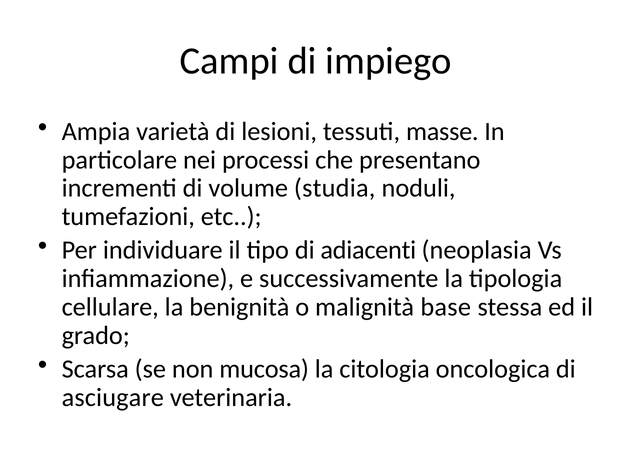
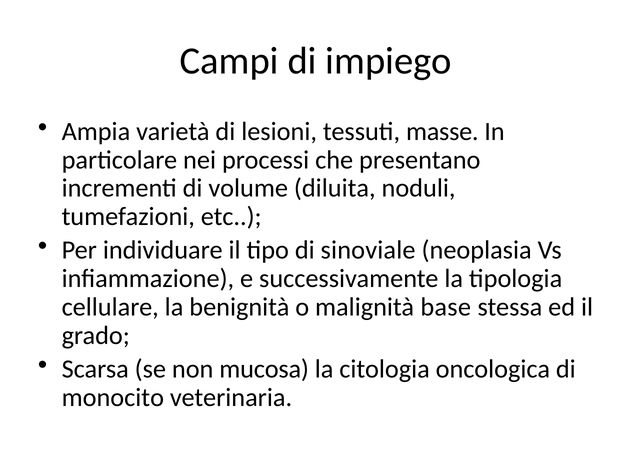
studia: studia -> diluita
adiacenti: adiacenti -> sinoviale
asciugare: asciugare -> monocito
